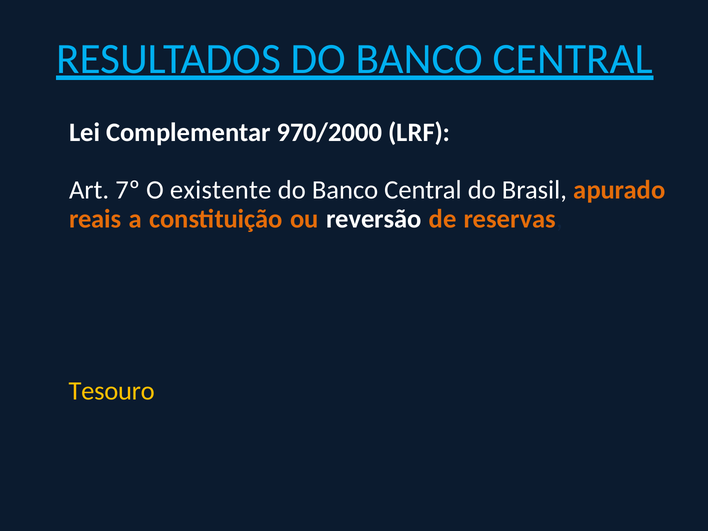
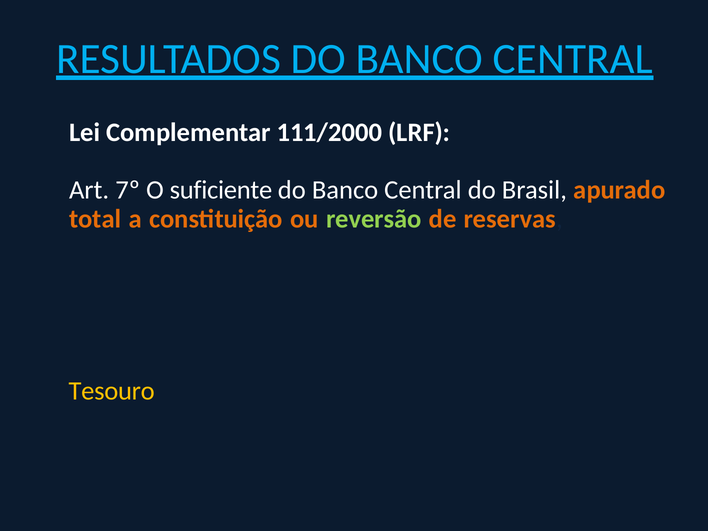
970/2000: 970/2000 -> 111/2000
existente: existente -> suficiente
reais: reais -> total
reversão colour: white -> light green
